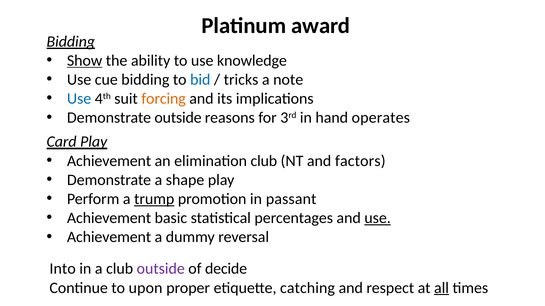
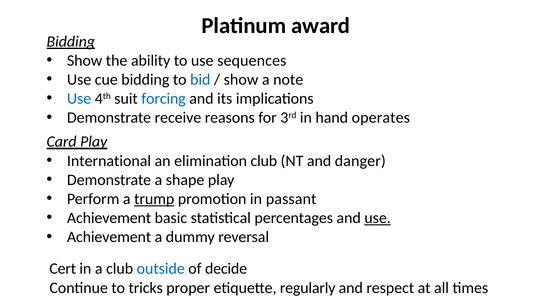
Show at (85, 61) underline: present -> none
knowledge: knowledge -> sequences
tricks at (241, 80): tricks -> show
forcing colour: orange -> blue
Demonstrate outside: outside -> receive
Achievement at (109, 161): Achievement -> International
factors: factors -> danger
Into: Into -> Cert
outside at (161, 269) colour: purple -> blue
upon: upon -> tricks
catching: catching -> regularly
all underline: present -> none
